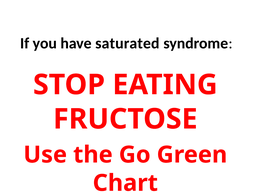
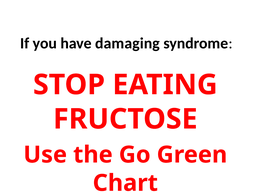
saturated: saturated -> damaging
